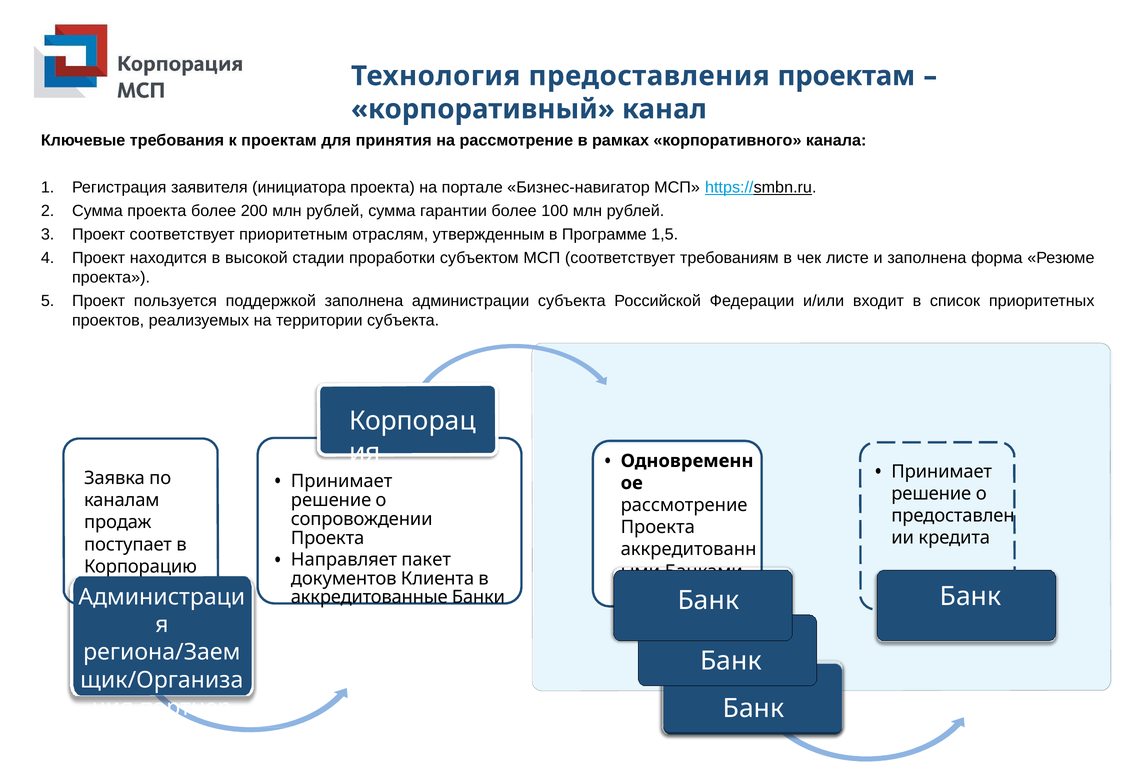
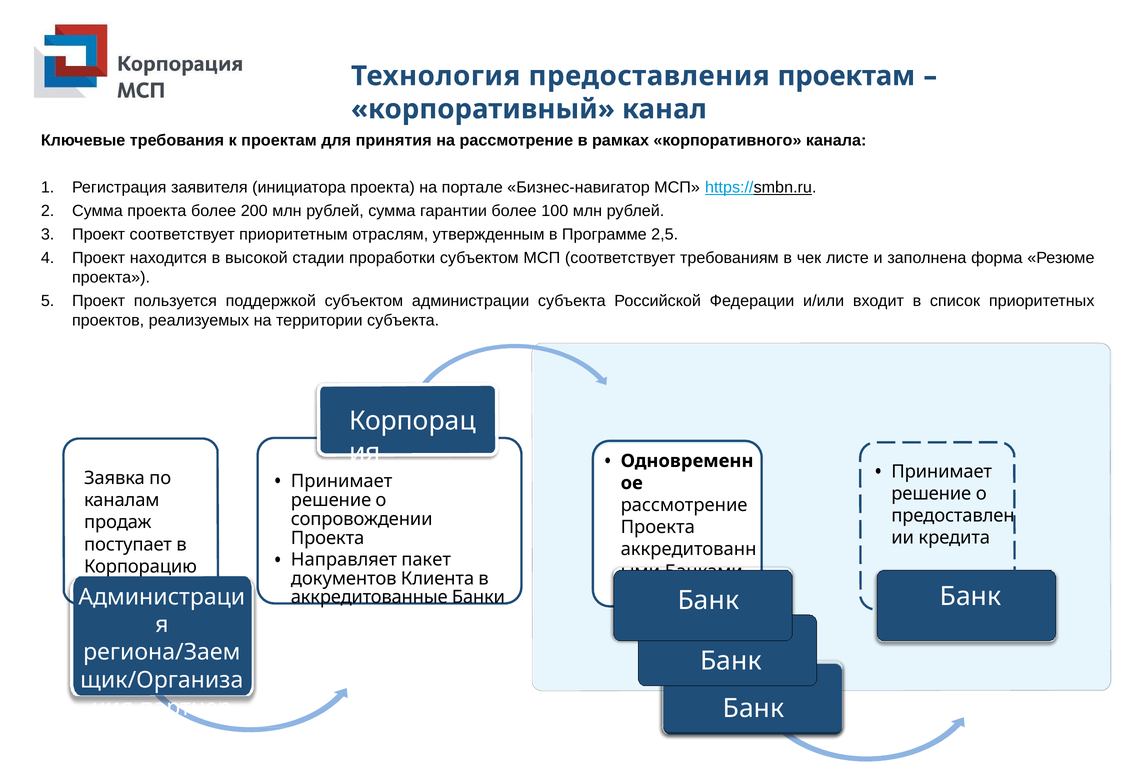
1,5: 1,5 -> 2,5
поддержкой заполнена: заполнена -> субъектом
